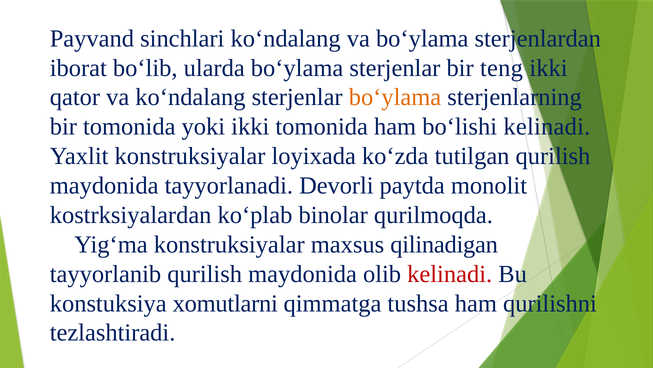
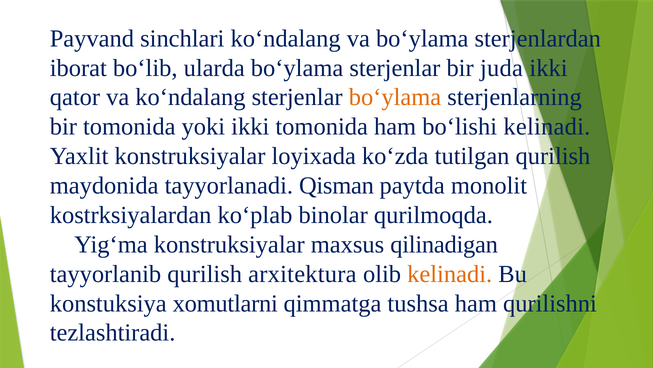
teng: teng -> juda
Devorli: Devorli -> Qisman
tayyorlanib qurilish maydonida: maydonida -> arxitektura
kelinadi at (450, 273) colour: red -> orange
